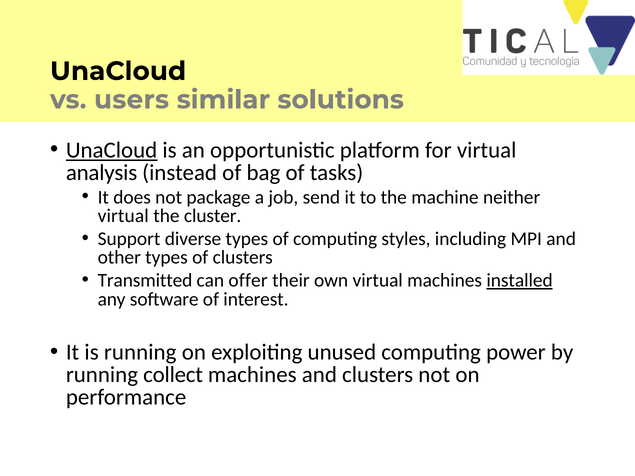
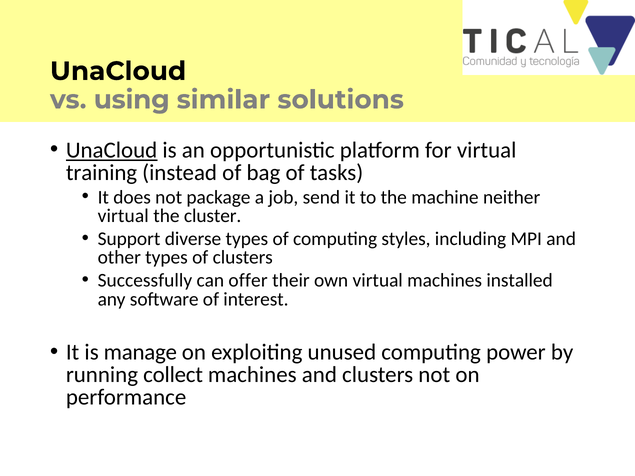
users: users -> using
analysis: analysis -> training
Transmitted: Transmitted -> Successfully
installed underline: present -> none
is running: running -> manage
